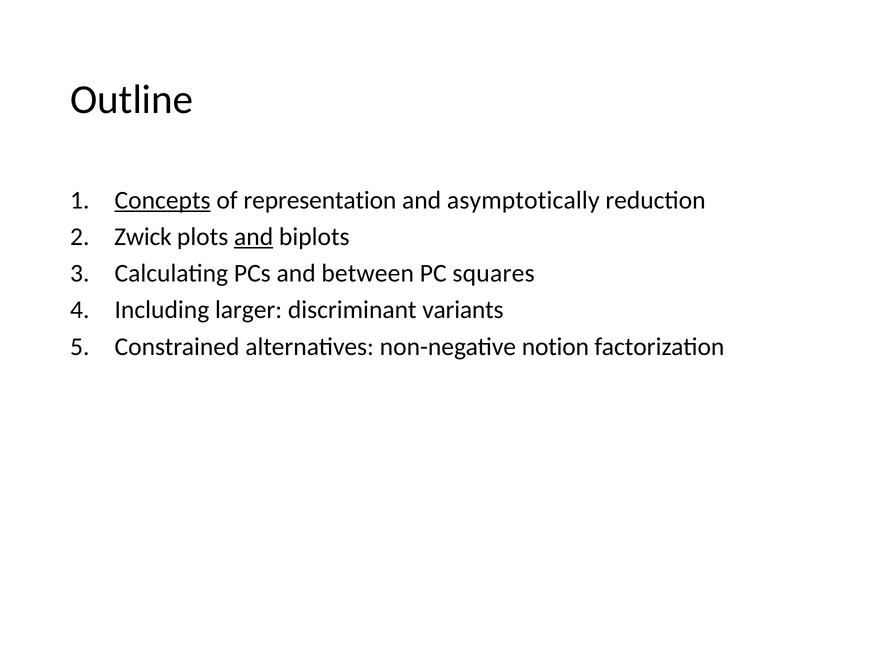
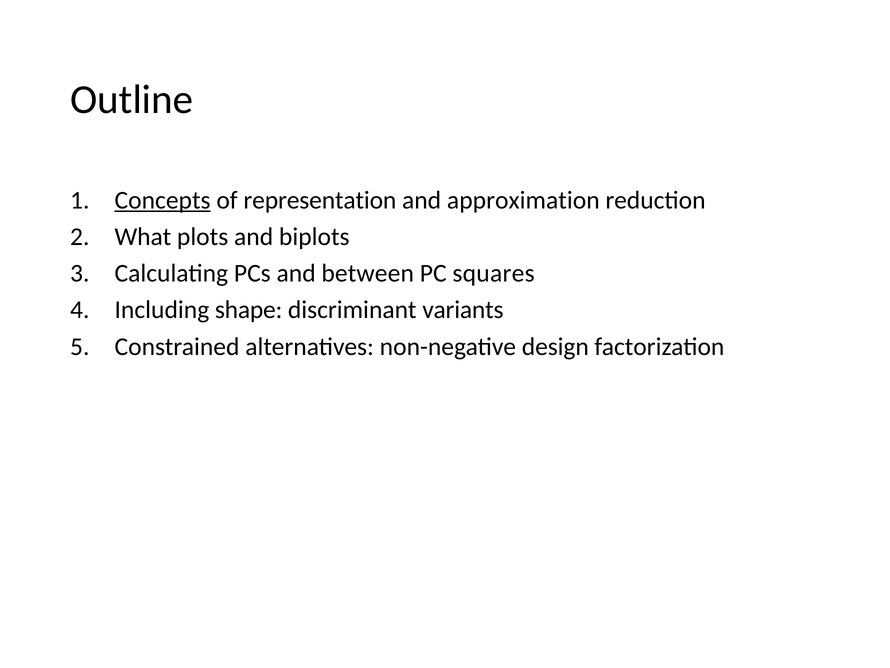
asymptotically: asymptotically -> approximation
Zwick: Zwick -> What
and at (254, 237) underline: present -> none
larger: larger -> shape
notion: notion -> design
